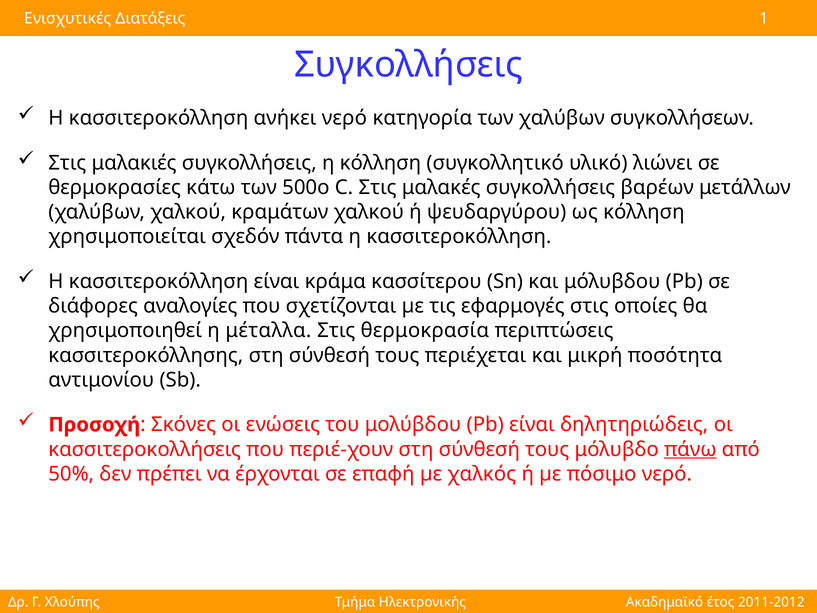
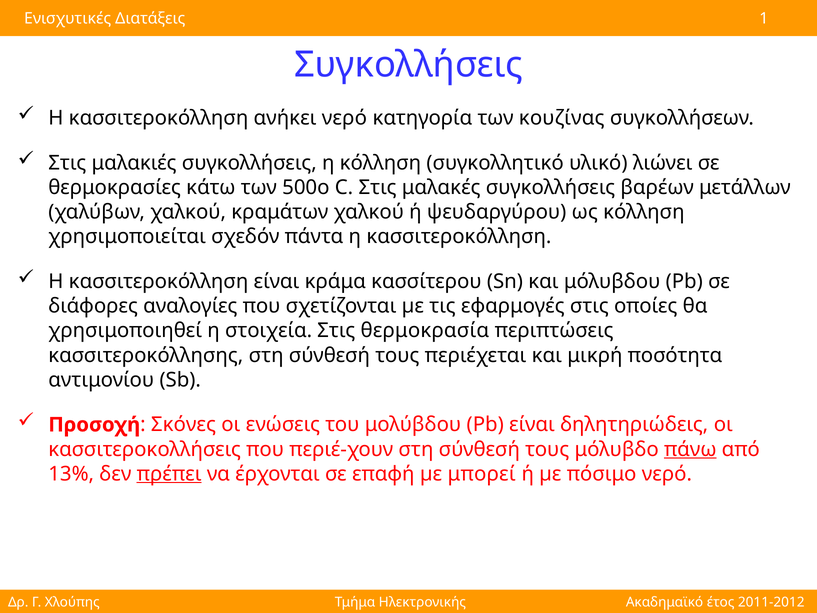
των χαλύβων: χαλύβων -> κουζίνας
μέταλλα: μέταλλα -> στοιχεία
50%: 50% -> 13%
πρέπει underline: none -> present
χαλκός: χαλκός -> μπορεί
